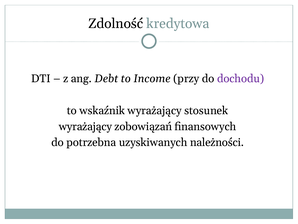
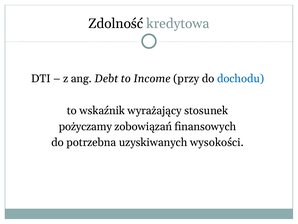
dochodu colour: purple -> blue
wyrażający at (85, 126): wyrażający -> pożyczamy
należności: należności -> wysokości
